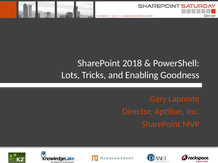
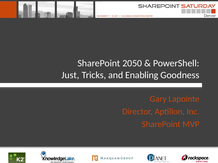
2018: 2018 -> 2050
Lots: Lots -> Just
